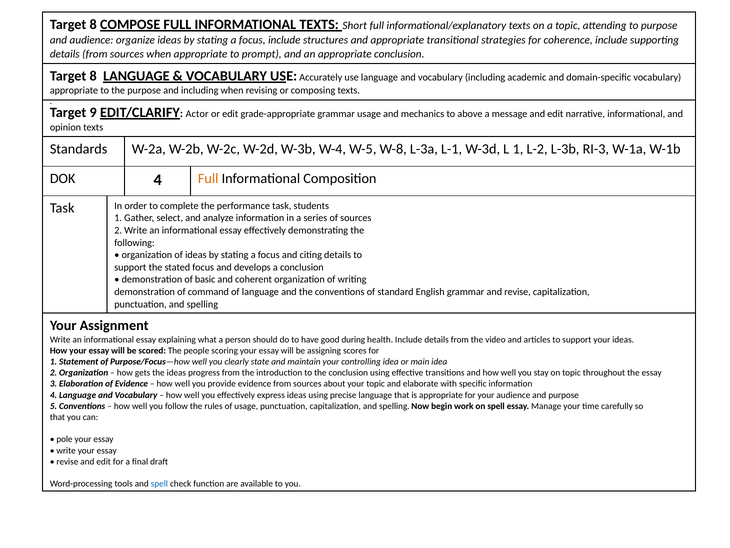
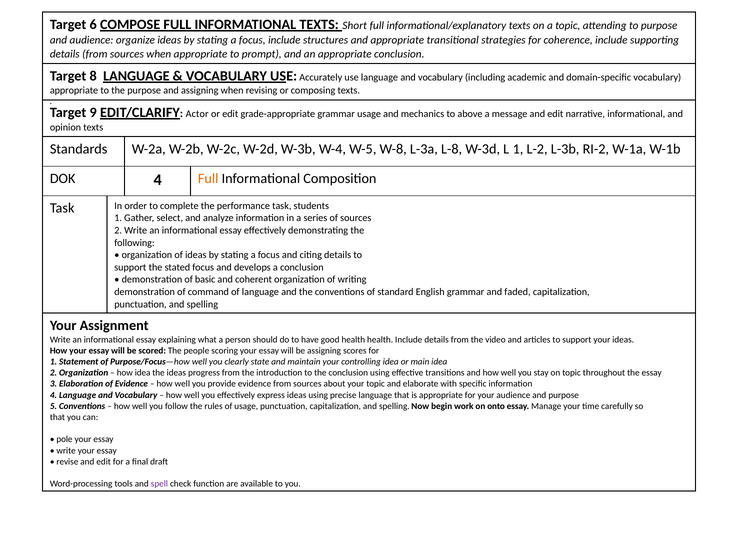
8 at (93, 25): 8 -> 6
and including: including -> assigning
L-1: L-1 -> L-8
RI-3: RI-3 -> RI-2
and revise: revise -> faded
good during: during -> health
how gets: gets -> idea
on spell: spell -> onto
spell at (159, 483) colour: blue -> purple
